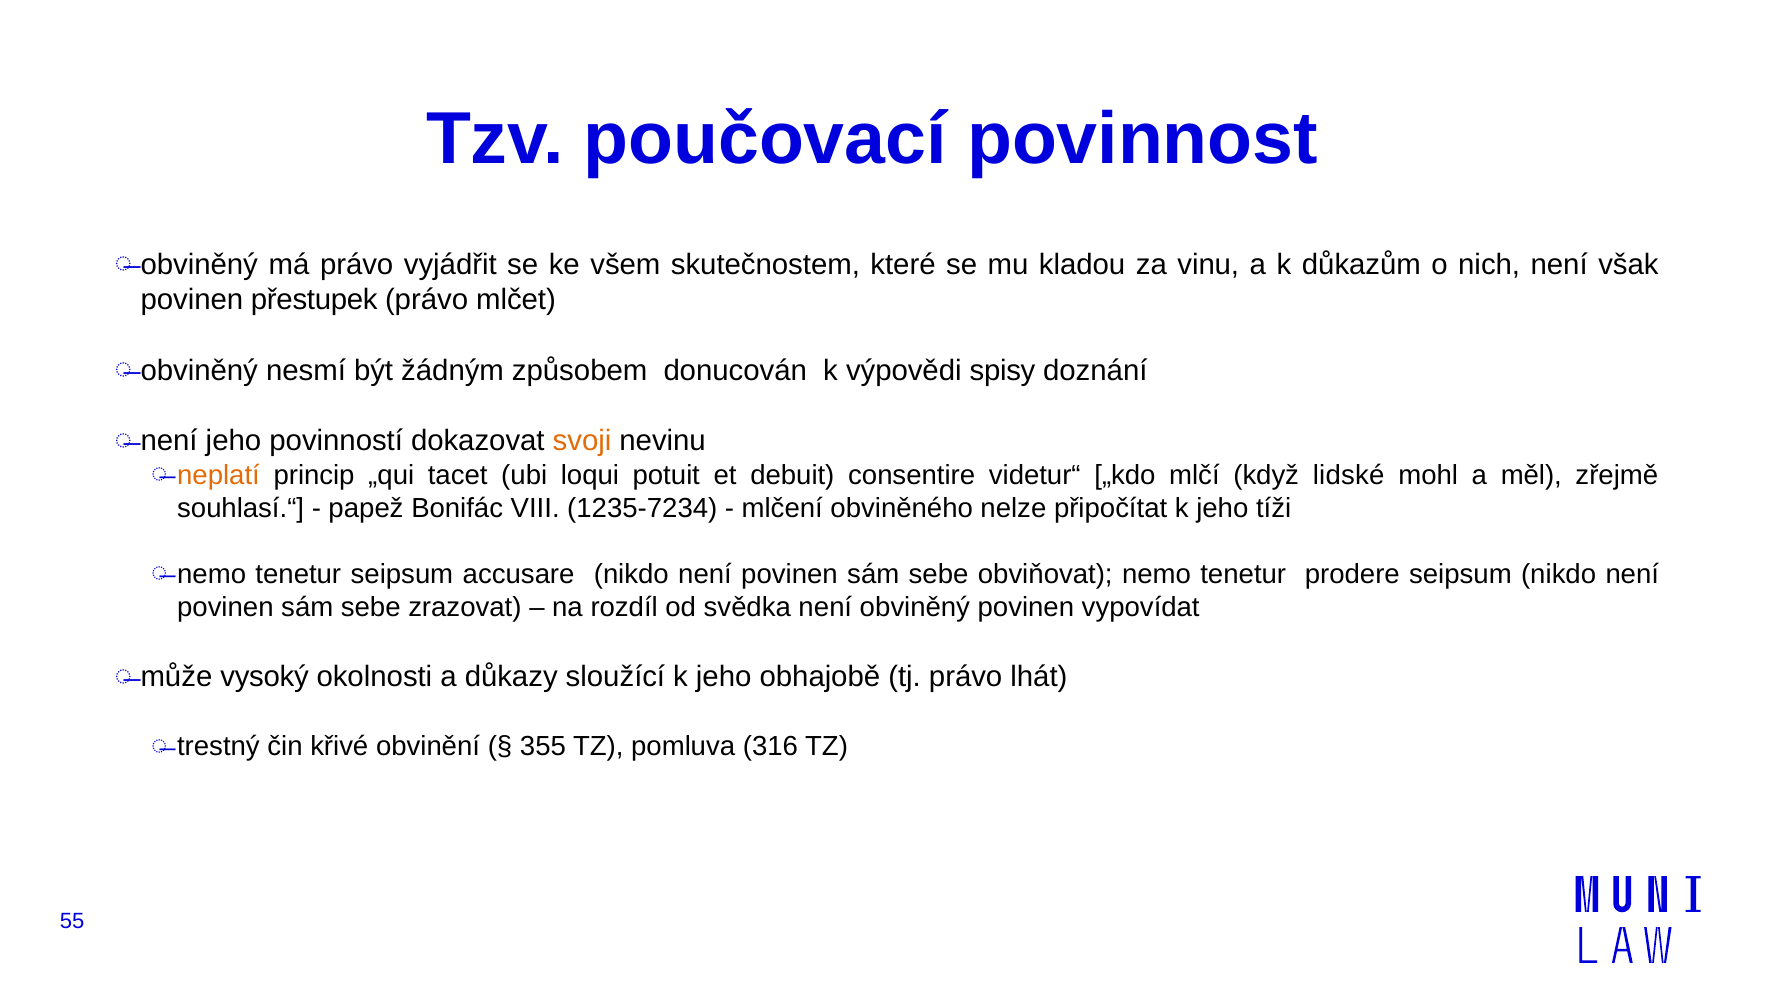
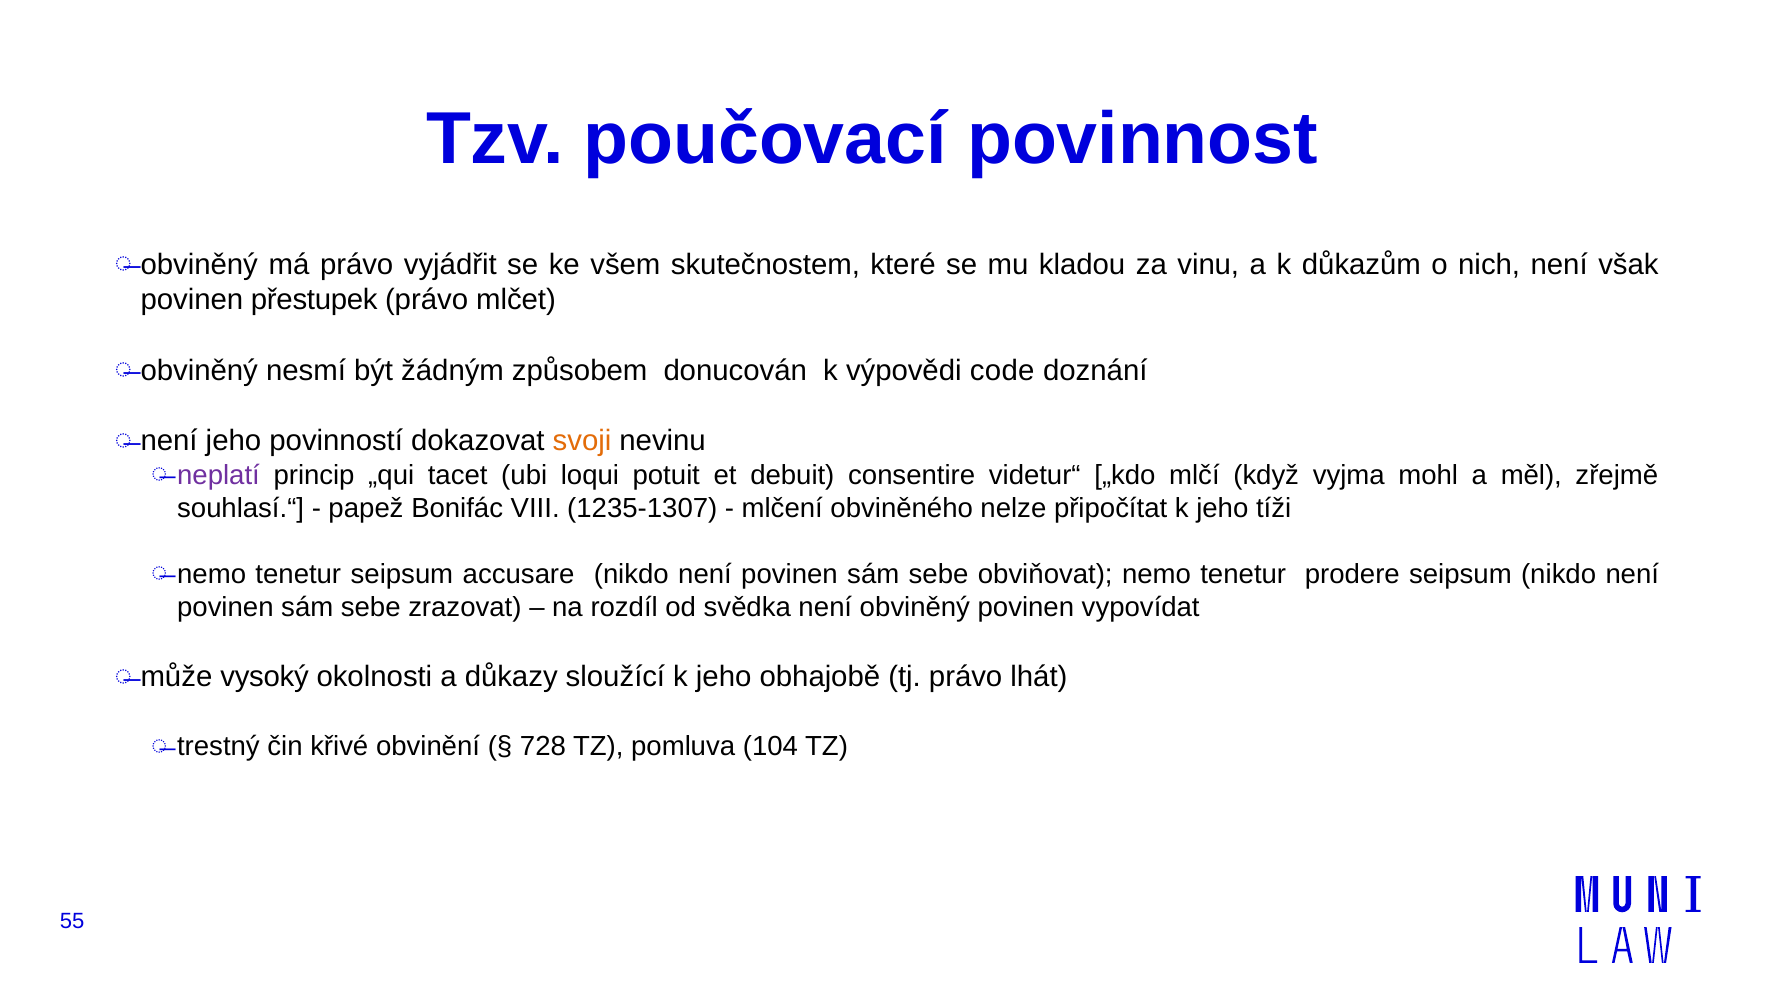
spisy: spisy -> code
neplatí colour: orange -> purple
lidské: lidské -> vyjma
1235-7234: 1235-7234 -> 1235-1307
355: 355 -> 728
316: 316 -> 104
